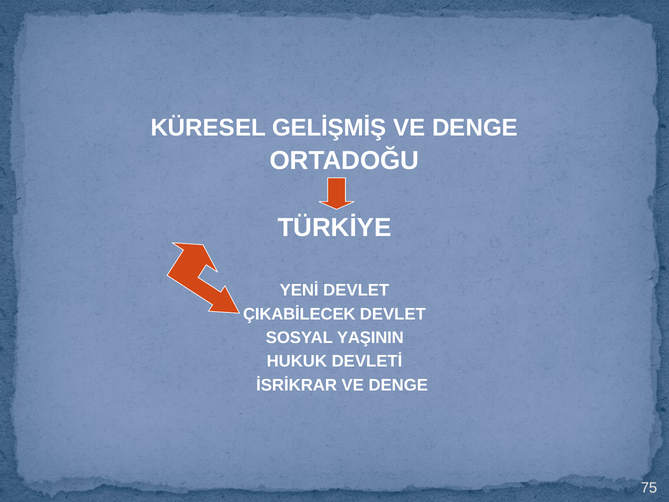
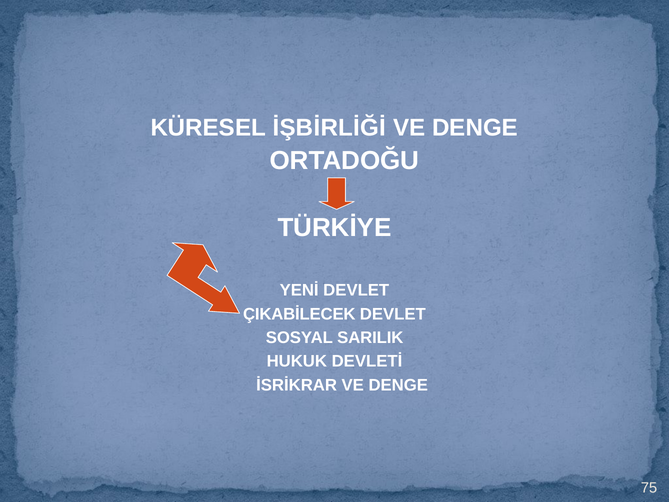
GELİŞMİŞ: GELİŞMİŞ -> İŞBİRLİĞİ
YAŞININ: YAŞININ -> SARILIK
